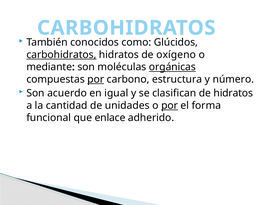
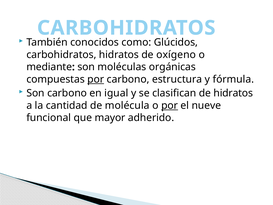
carbohidratos at (61, 55) underline: present -> none
orgánicas underline: present -> none
número: número -> fórmula
Son acuerdo: acuerdo -> carbono
unidades: unidades -> molécula
forma: forma -> nueve
enlace: enlace -> mayor
